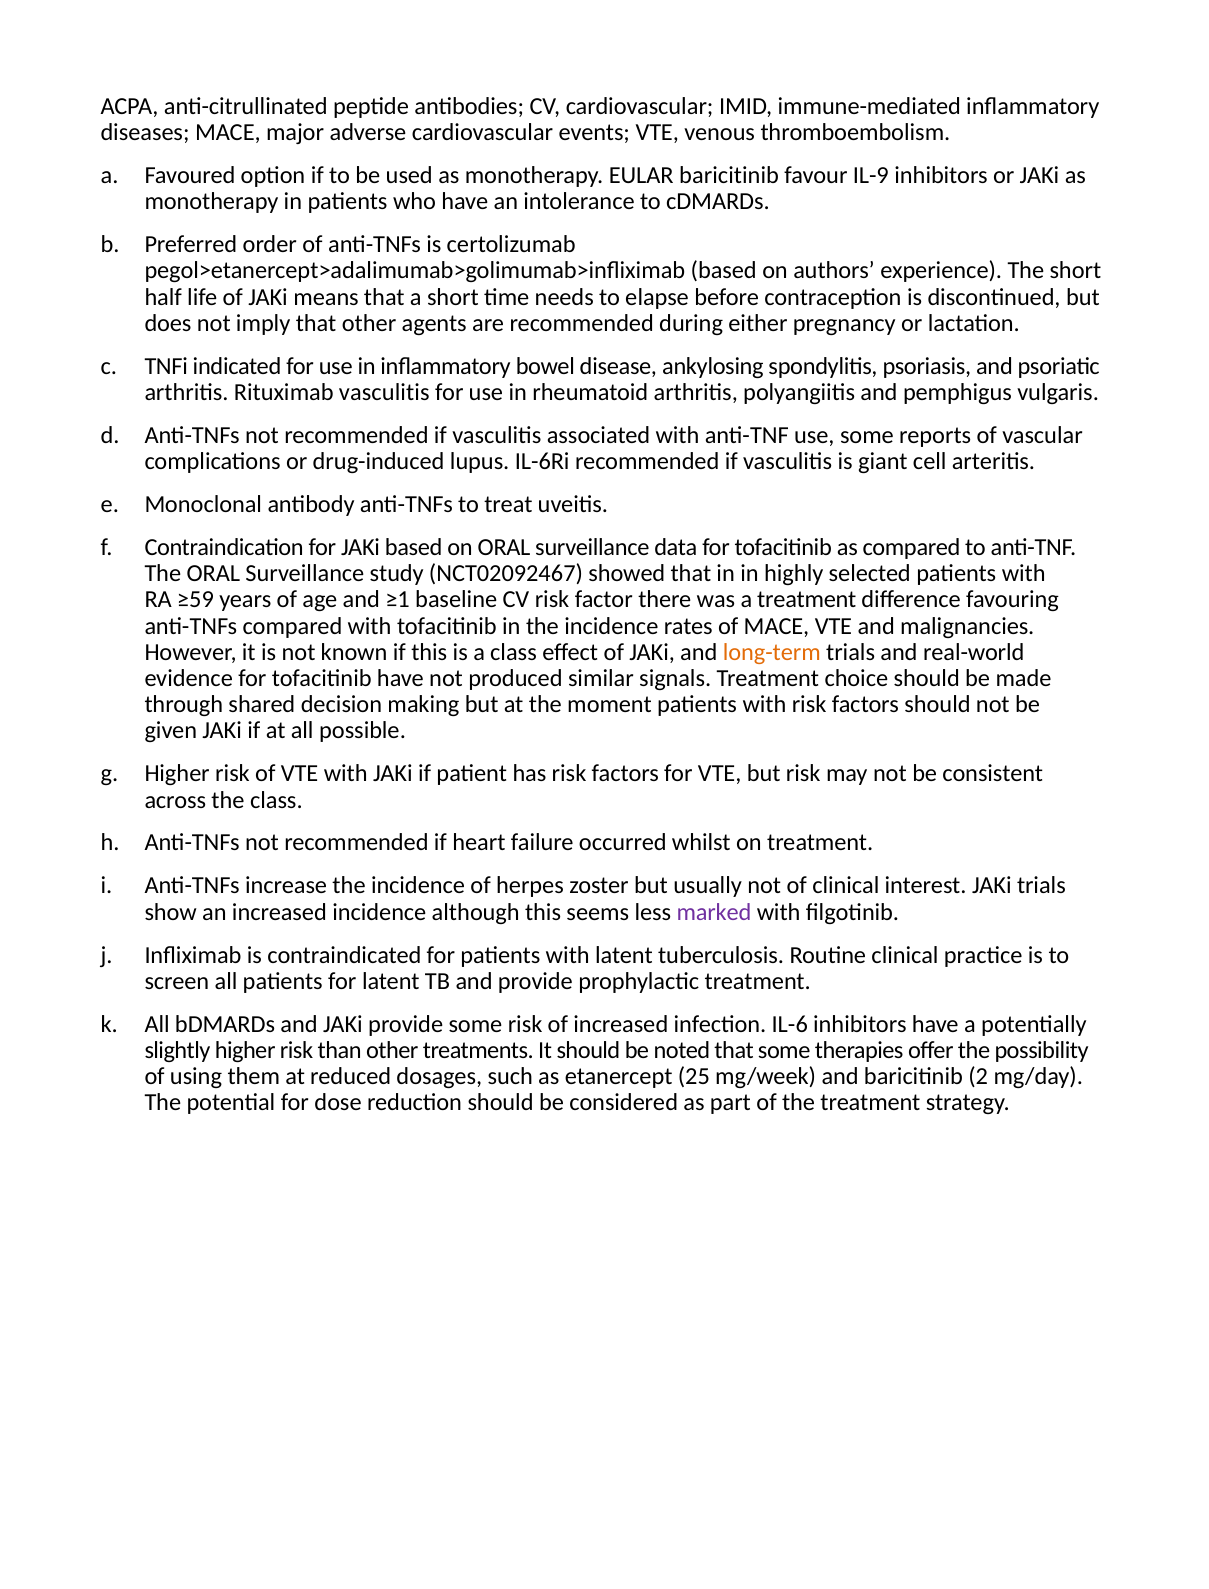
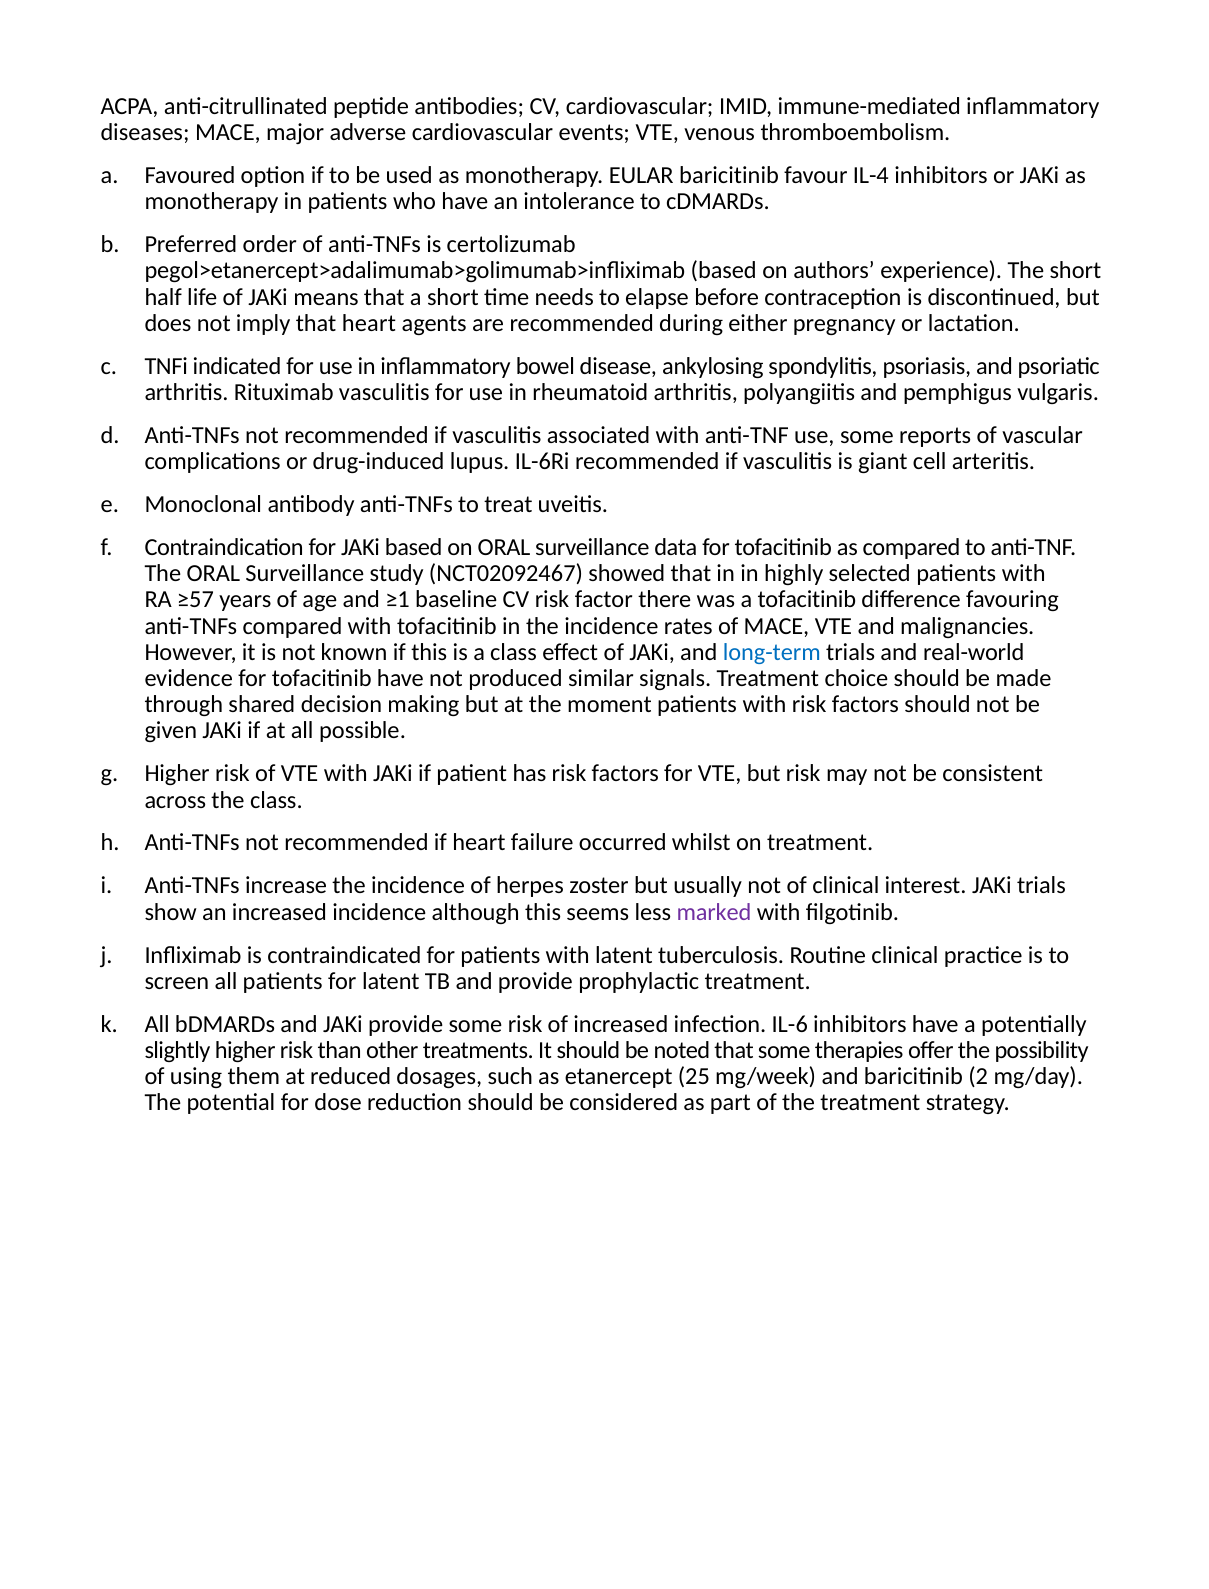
IL-9: IL-9 -> IL-4
that other: other -> heart
≥59: ≥59 -> ≥57
a treatment: treatment -> tofacitinib
long-term colour: orange -> blue
